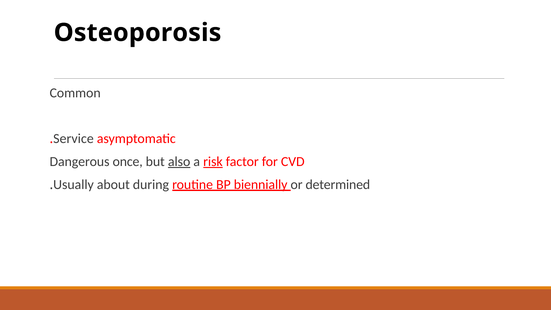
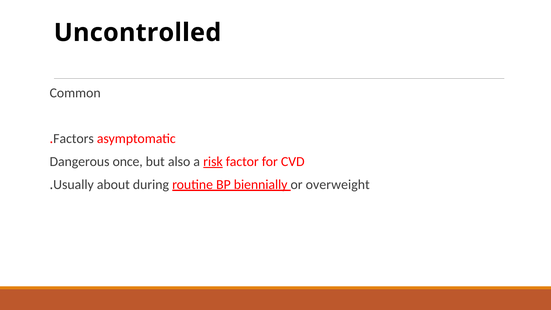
Osteoporosis: Osteoporosis -> Uncontrolled
Service: Service -> Factors
also underline: present -> none
determined: determined -> overweight
